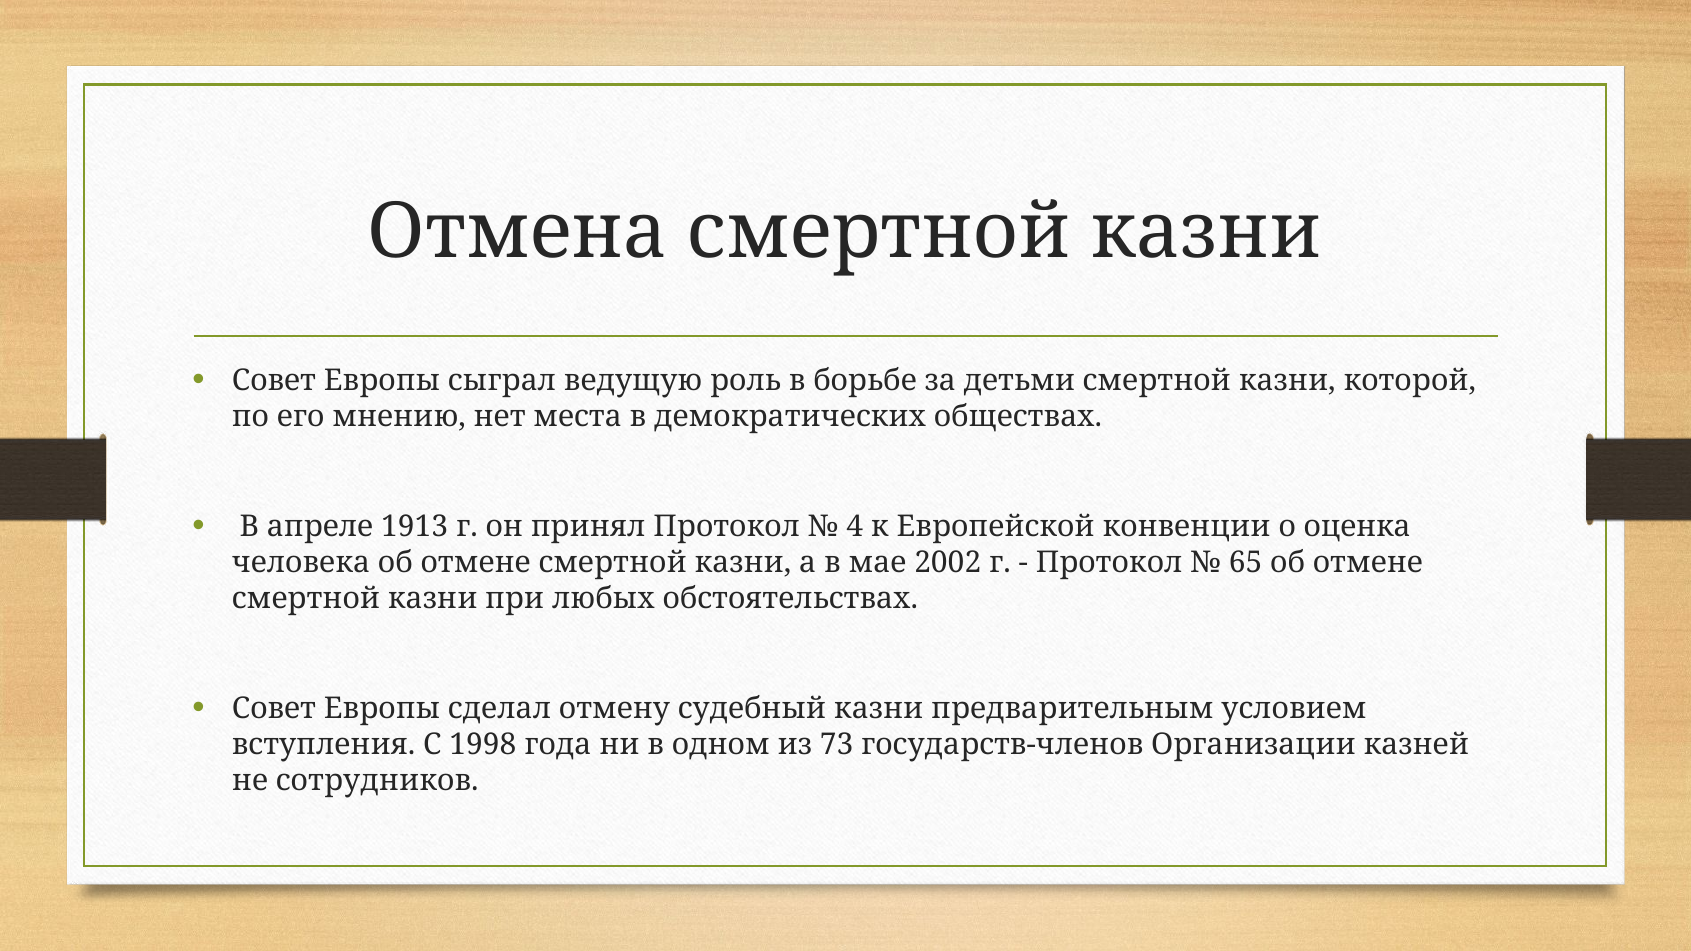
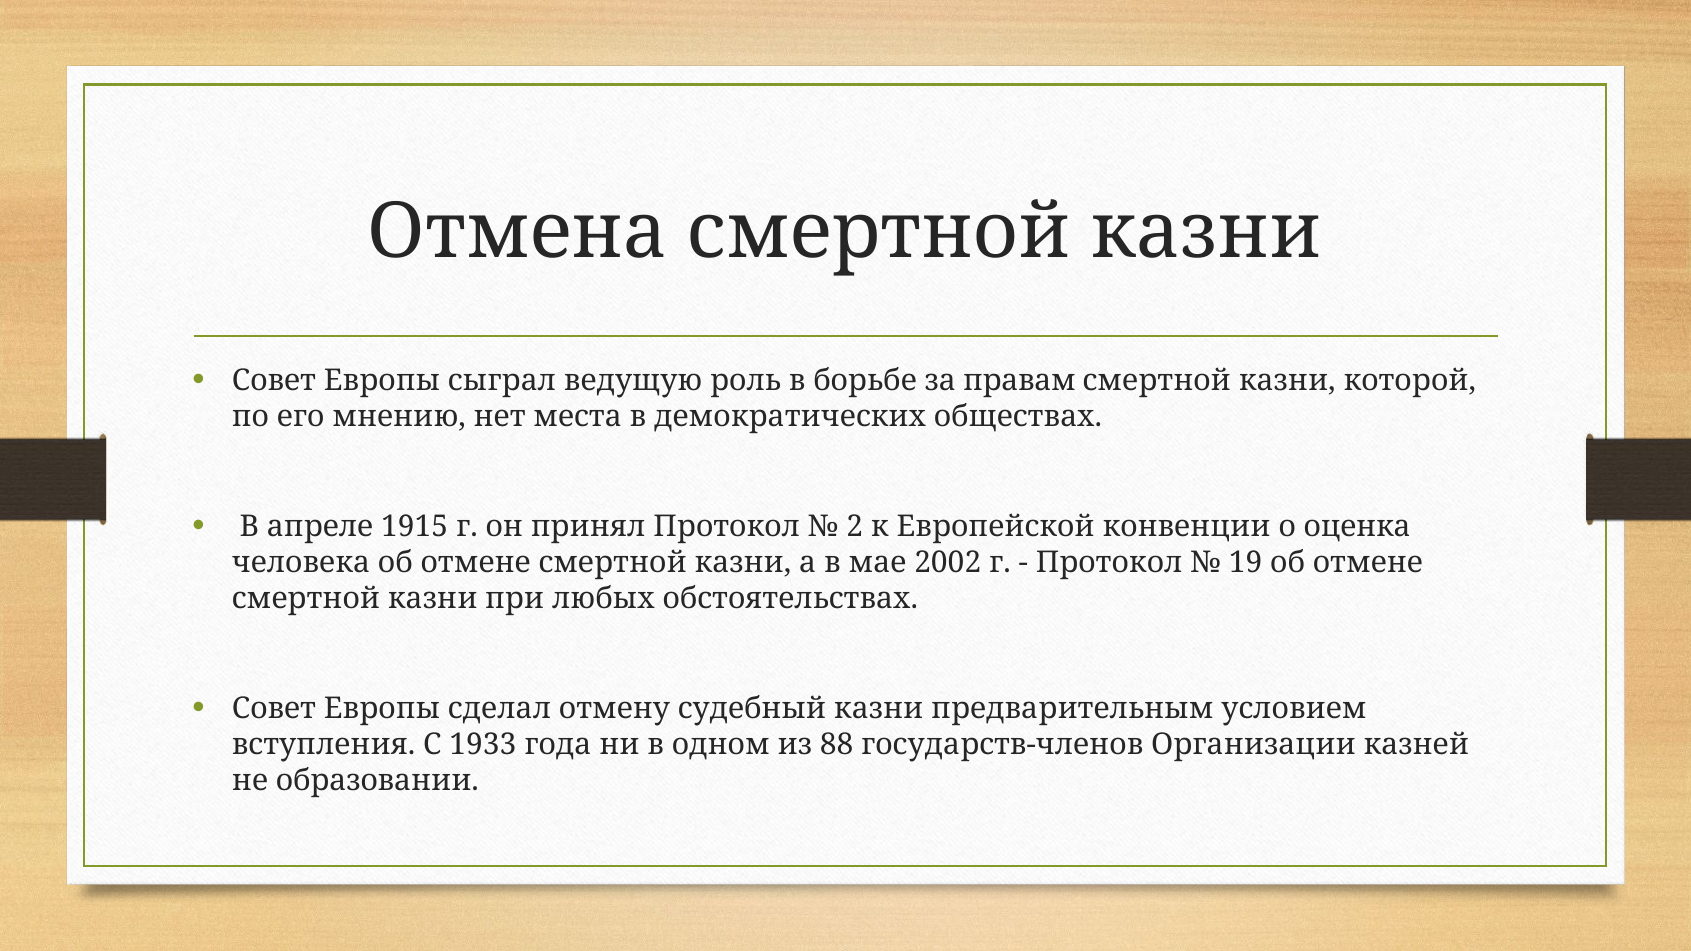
детьми: детьми -> правам
1913: 1913 -> 1915
4: 4 -> 2
65: 65 -> 19
1998: 1998 -> 1933
73: 73 -> 88
сотрудников: сотрудников -> образовании
